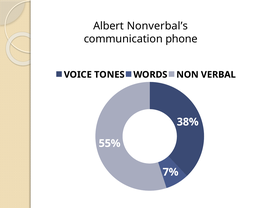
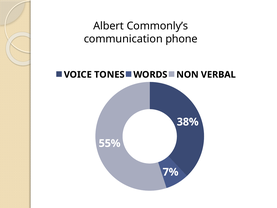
Nonverbal’s: Nonverbal’s -> Commonly’s
